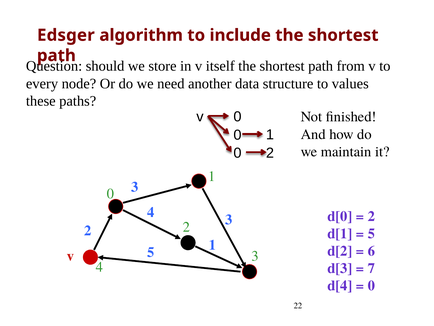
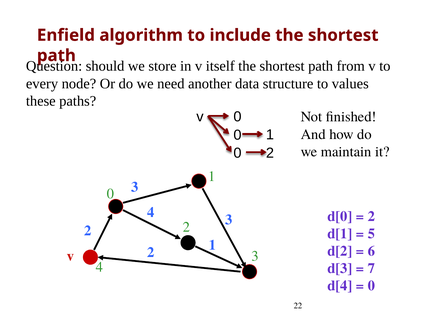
Edsger: Edsger -> Enfield
v 5: 5 -> 2
